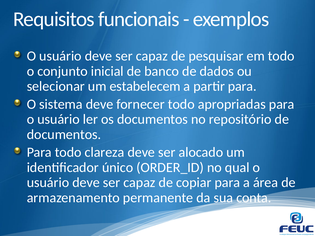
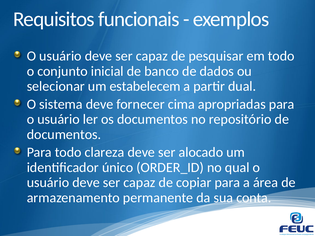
partir para: para -> dual
fornecer todo: todo -> cima
